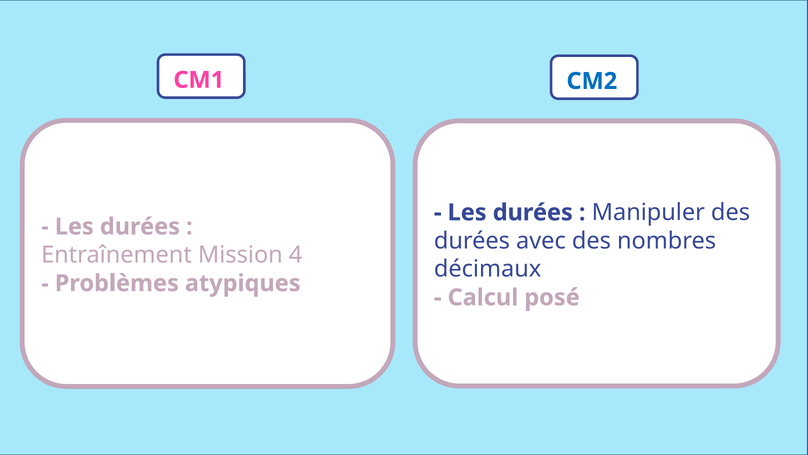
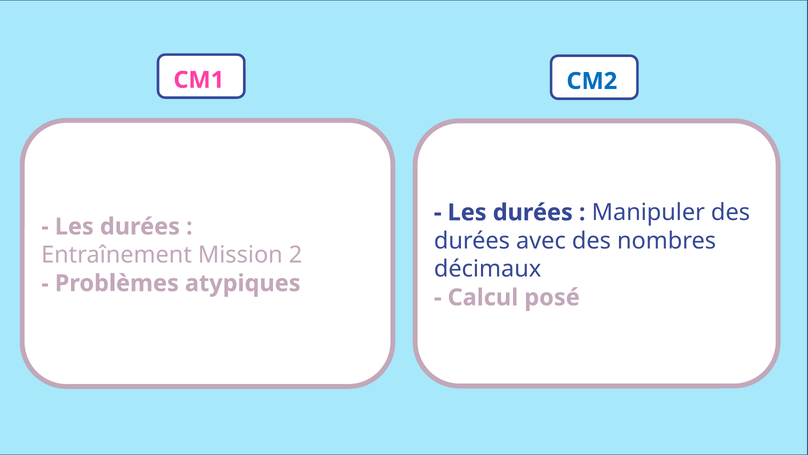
4: 4 -> 2
